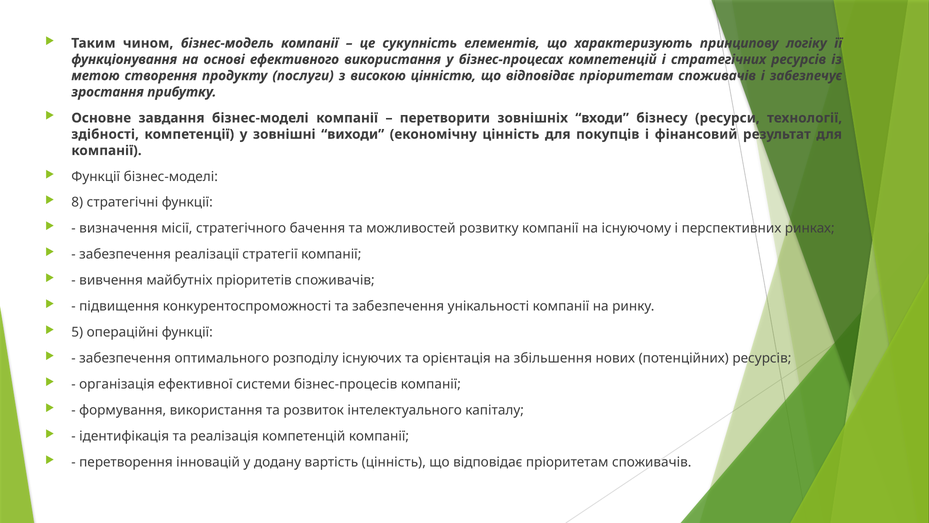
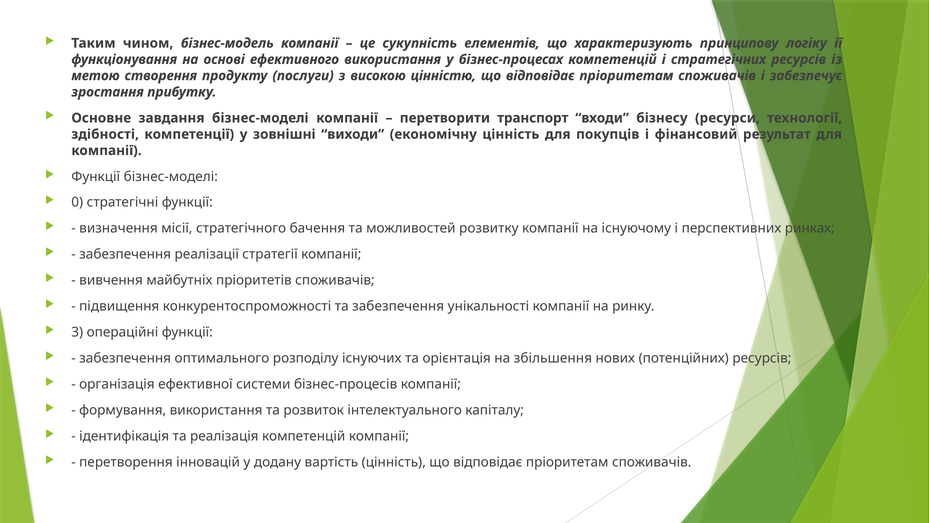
зовнішніх: зовнішніх -> транспорт
8: 8 -> 0
5: 5 -> 3
